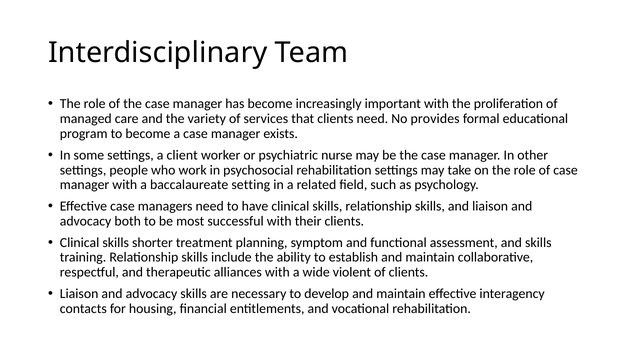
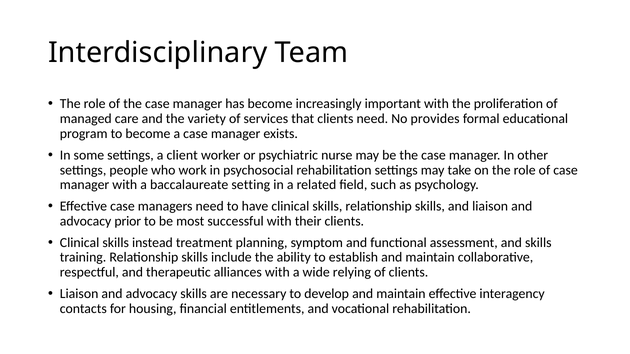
both: both -> prior
shorter: shorter -> instead
violent: violent -> relying
